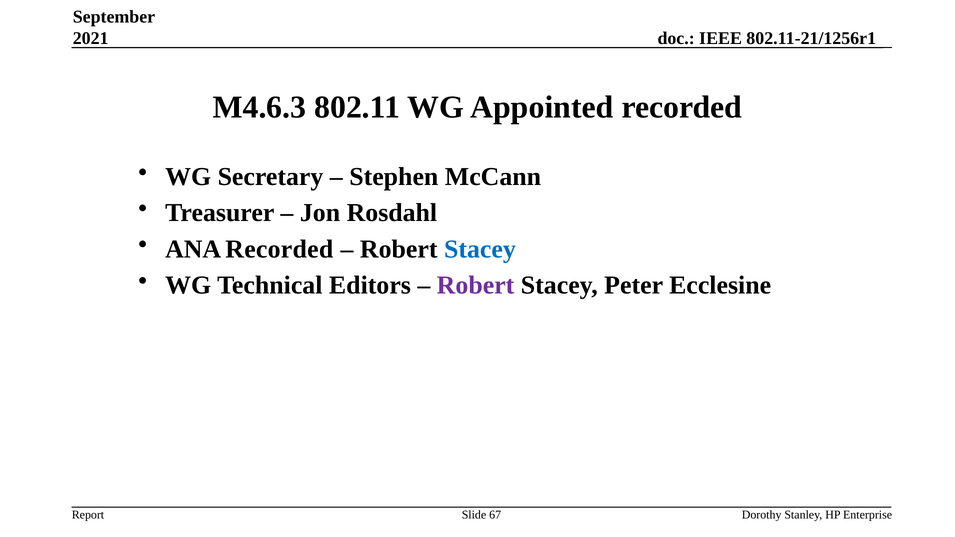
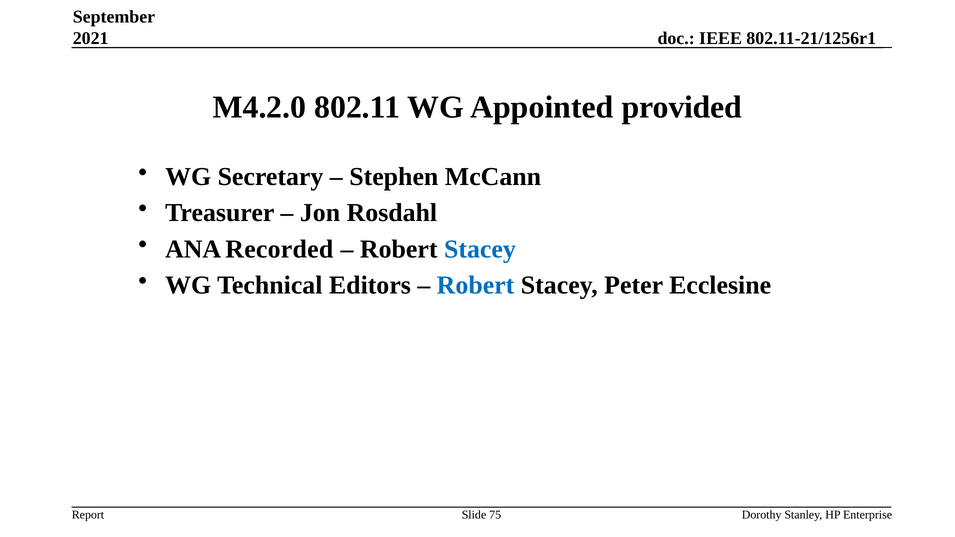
M4.6.3: M4.6.3 -> M4.2.0
Appointed recorded: recorded -> provided
Robert at (476, 285) colour: purple -> blue
67: 67 -> 75
